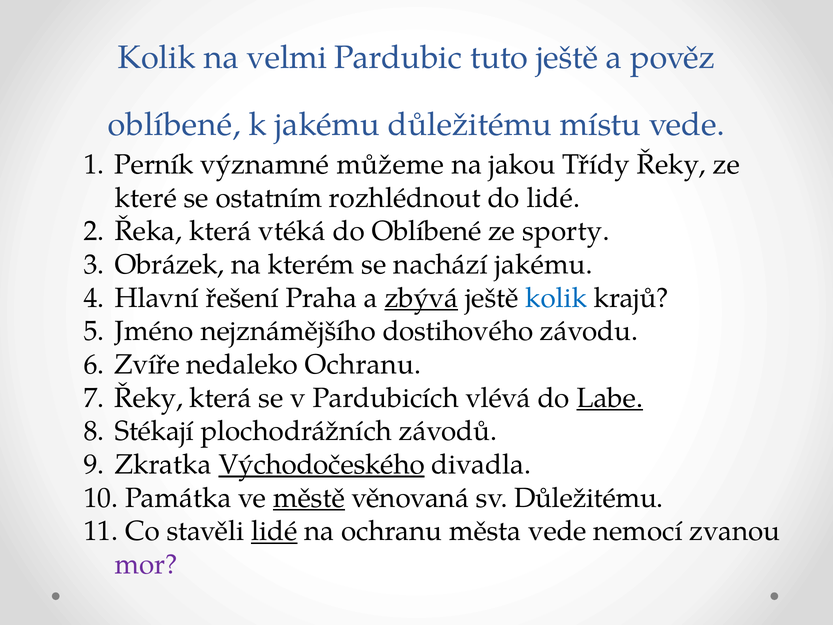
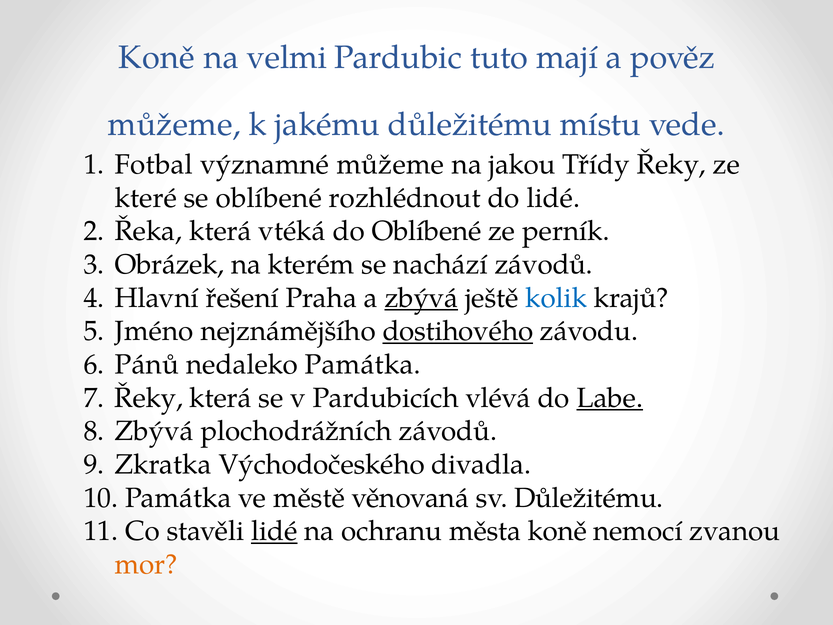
Kolik at (157, 57): Kolik -> Koně
tuto ještě: ještě -> mají
oblíbené at (174, 124): oblíbené -> můžeme
Perník: Perník -> Fotbal
se ostatním: ostatním -> oblíbené
sporty: sporty -> perník
nachází jakému: jakému -> závodů
dostihového underline: none -> present
Zvíře: Zvíře -> Pánů
nedaleko Ochranu: Ochranu -> Památka
Stékají at (154, 431): Stékají -> Zbývá
Východočeského underline: present -> none
městě underline: present -> none
města vede: vede -> koně
mor colour: purple -> orange
